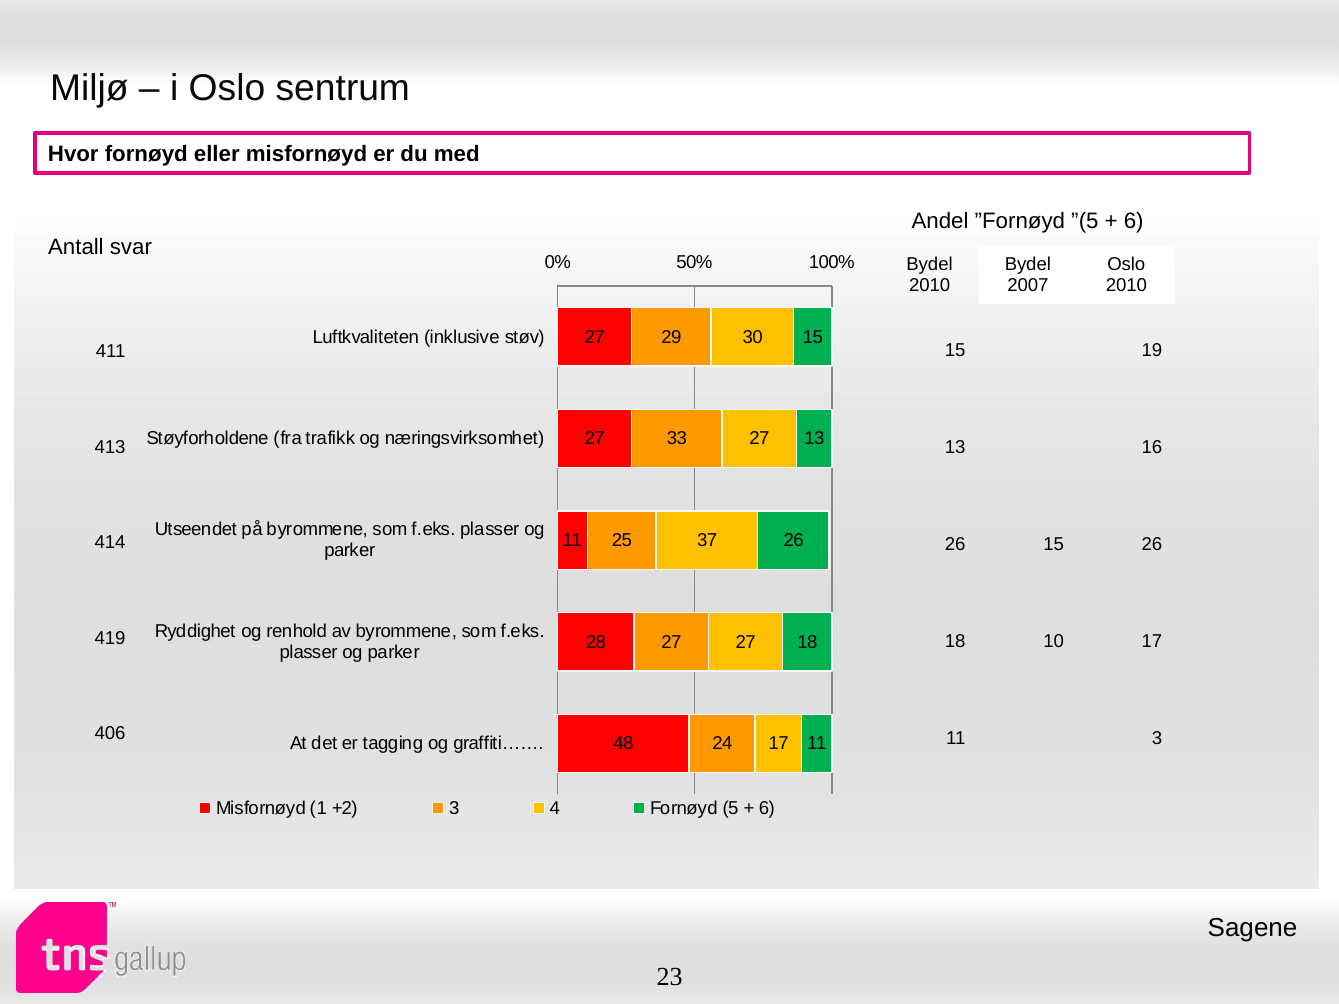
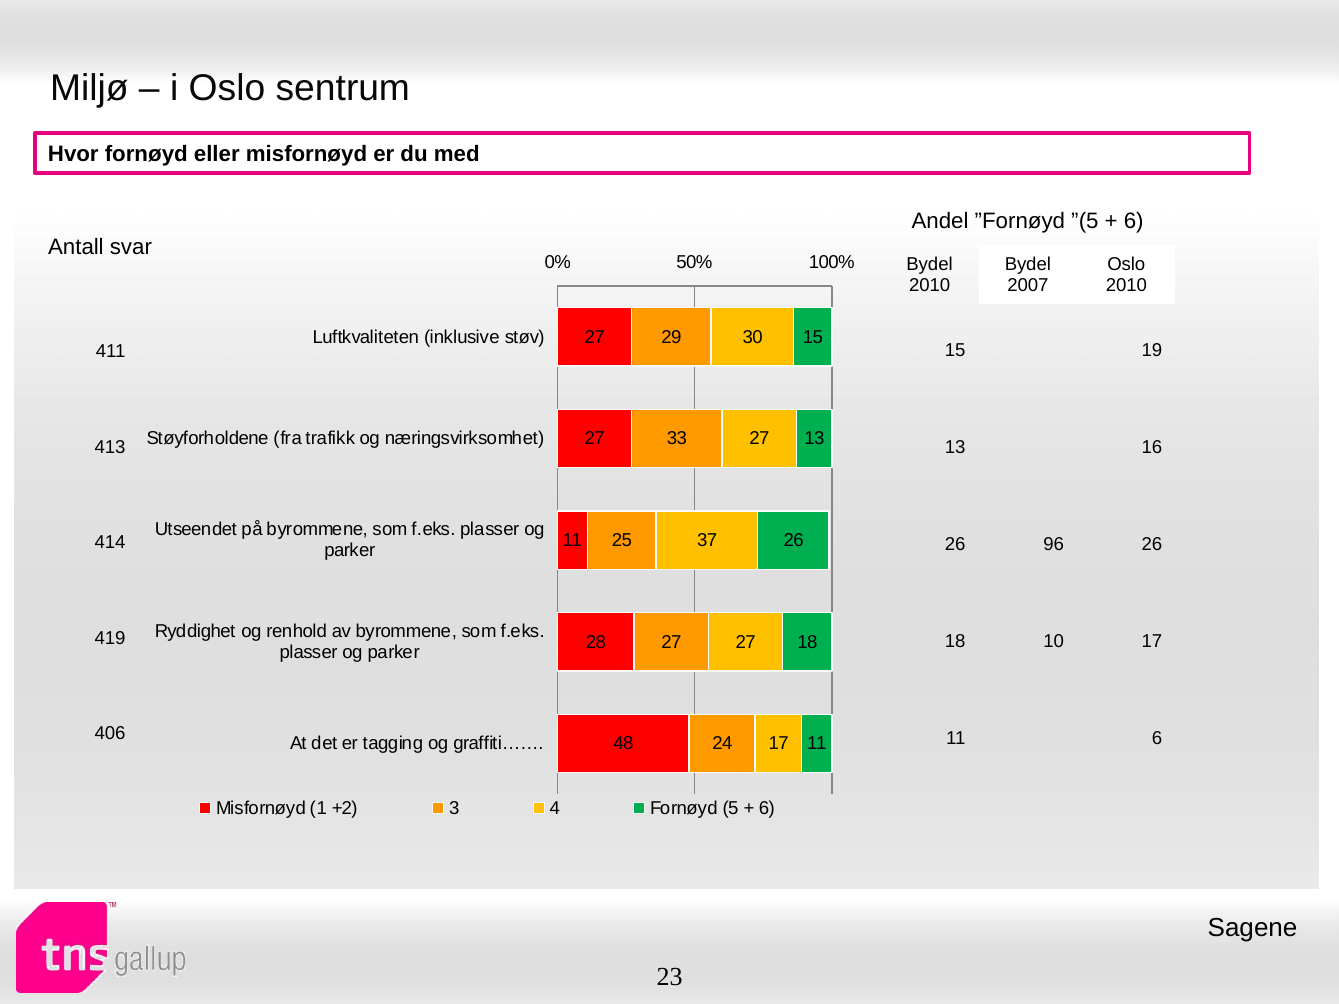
26 15: 15 -> 96
11 3: 3 -> 6
